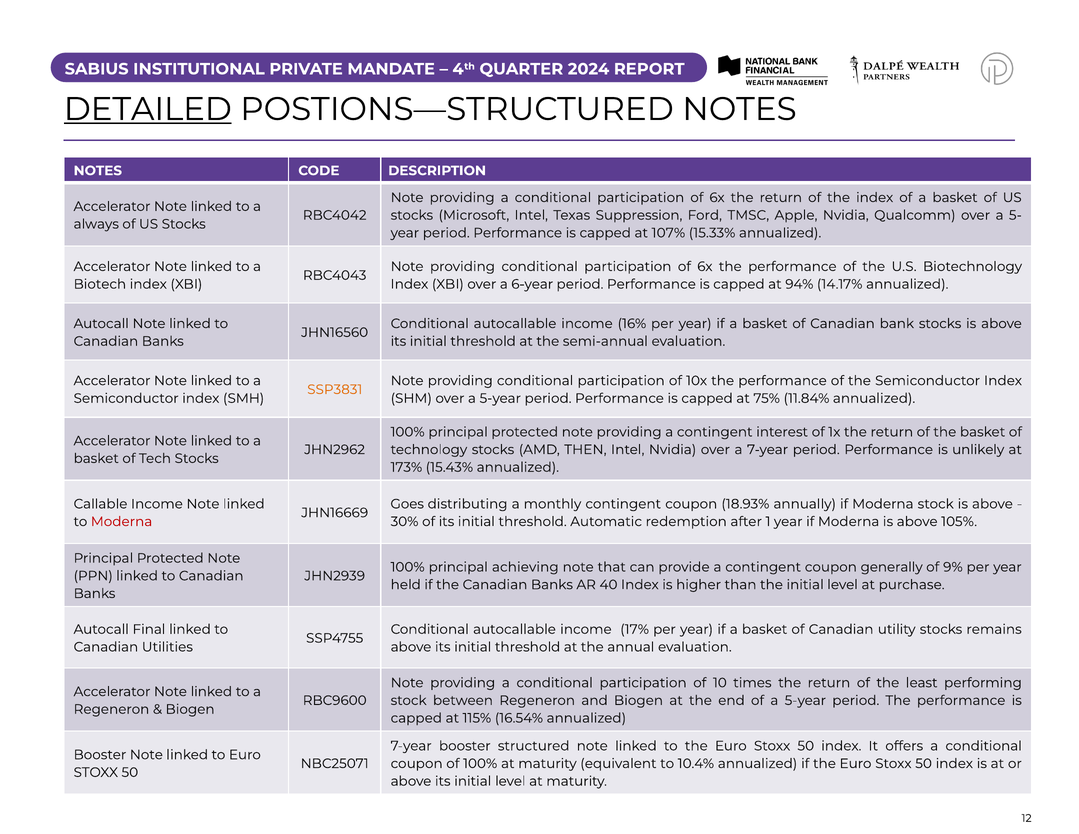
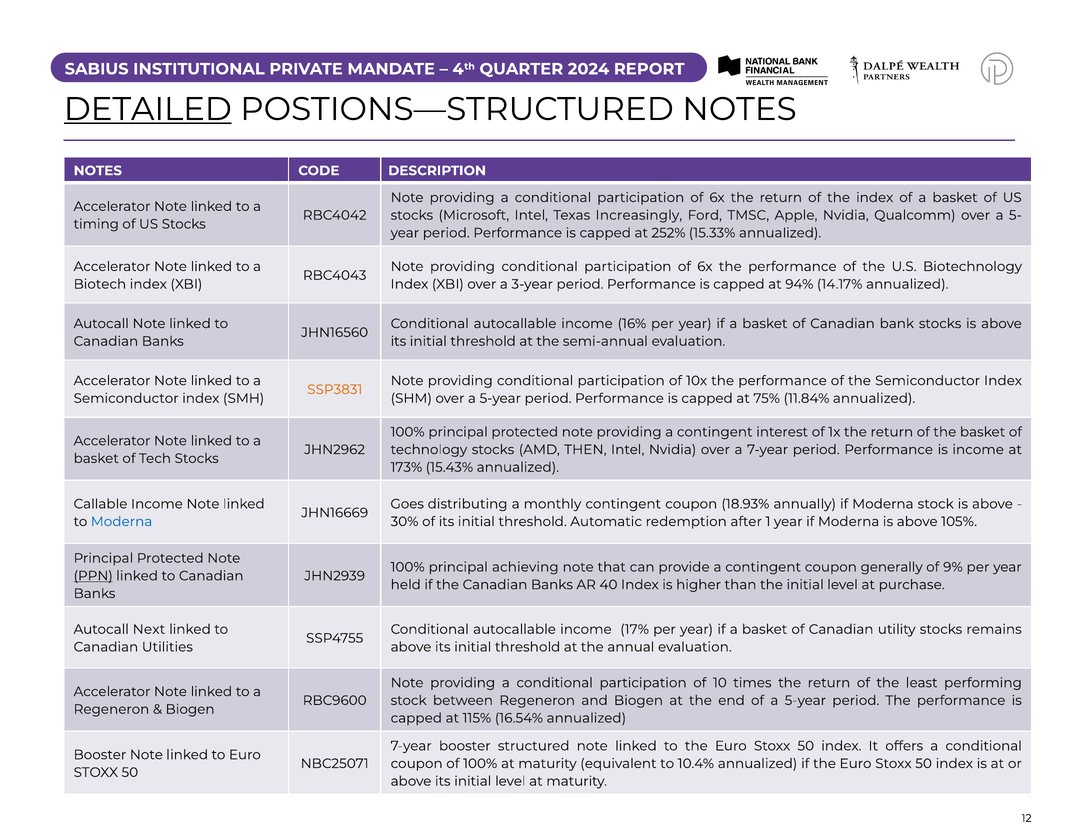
Suppression: Suppression -> Increasingly
always: always -> timing
107%: 107% -> 252%
6-year: 6-year -> 3-year
is unlikely: unlikely -> income
Moderna at (122, 521) colour: red -> blue
PPN underline: none -> present
Final: Final -> Next
